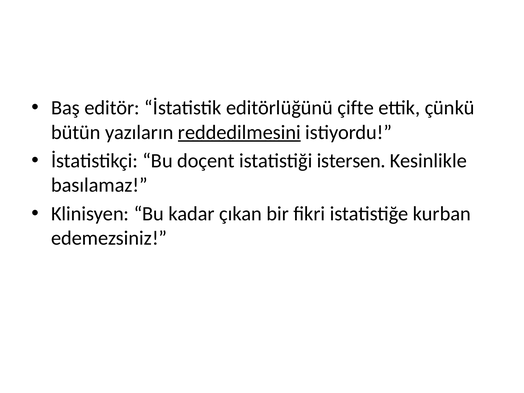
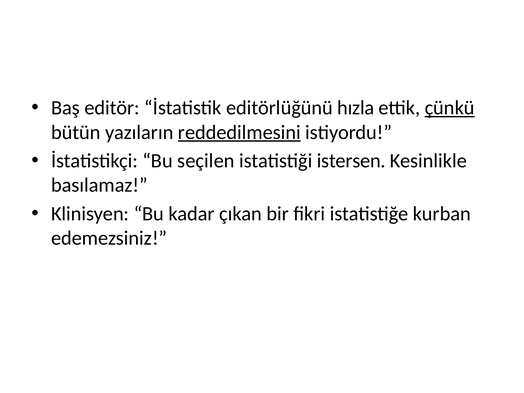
çifte: çifte -> hızla
çünkü underline: none -> present
doçent: doçent -> seçilen
